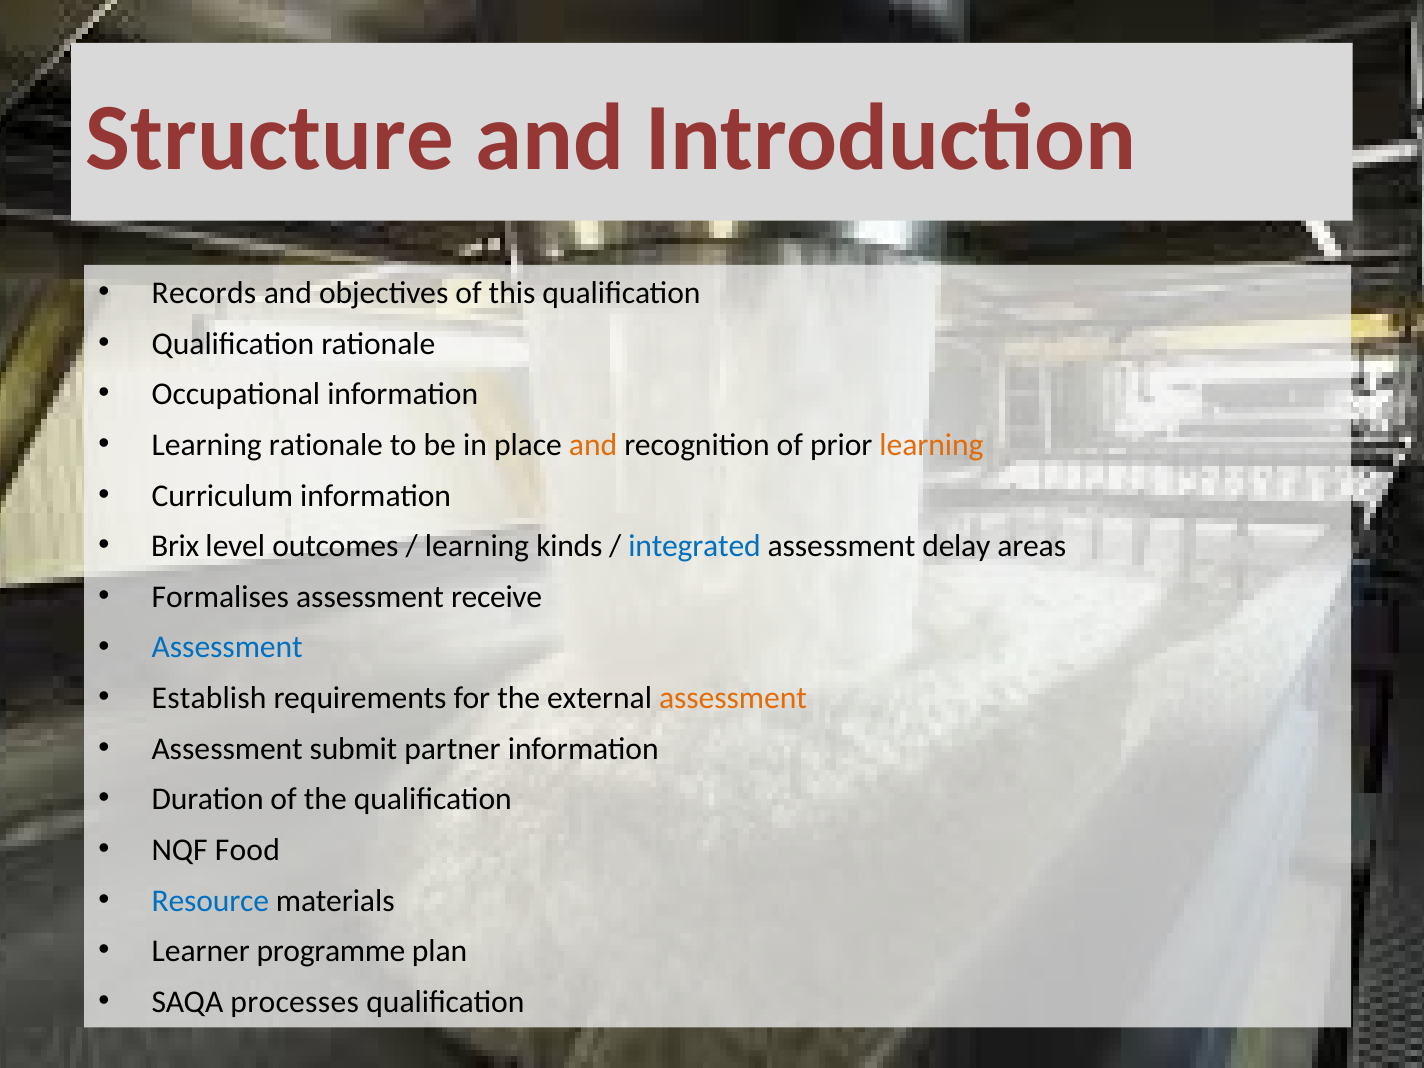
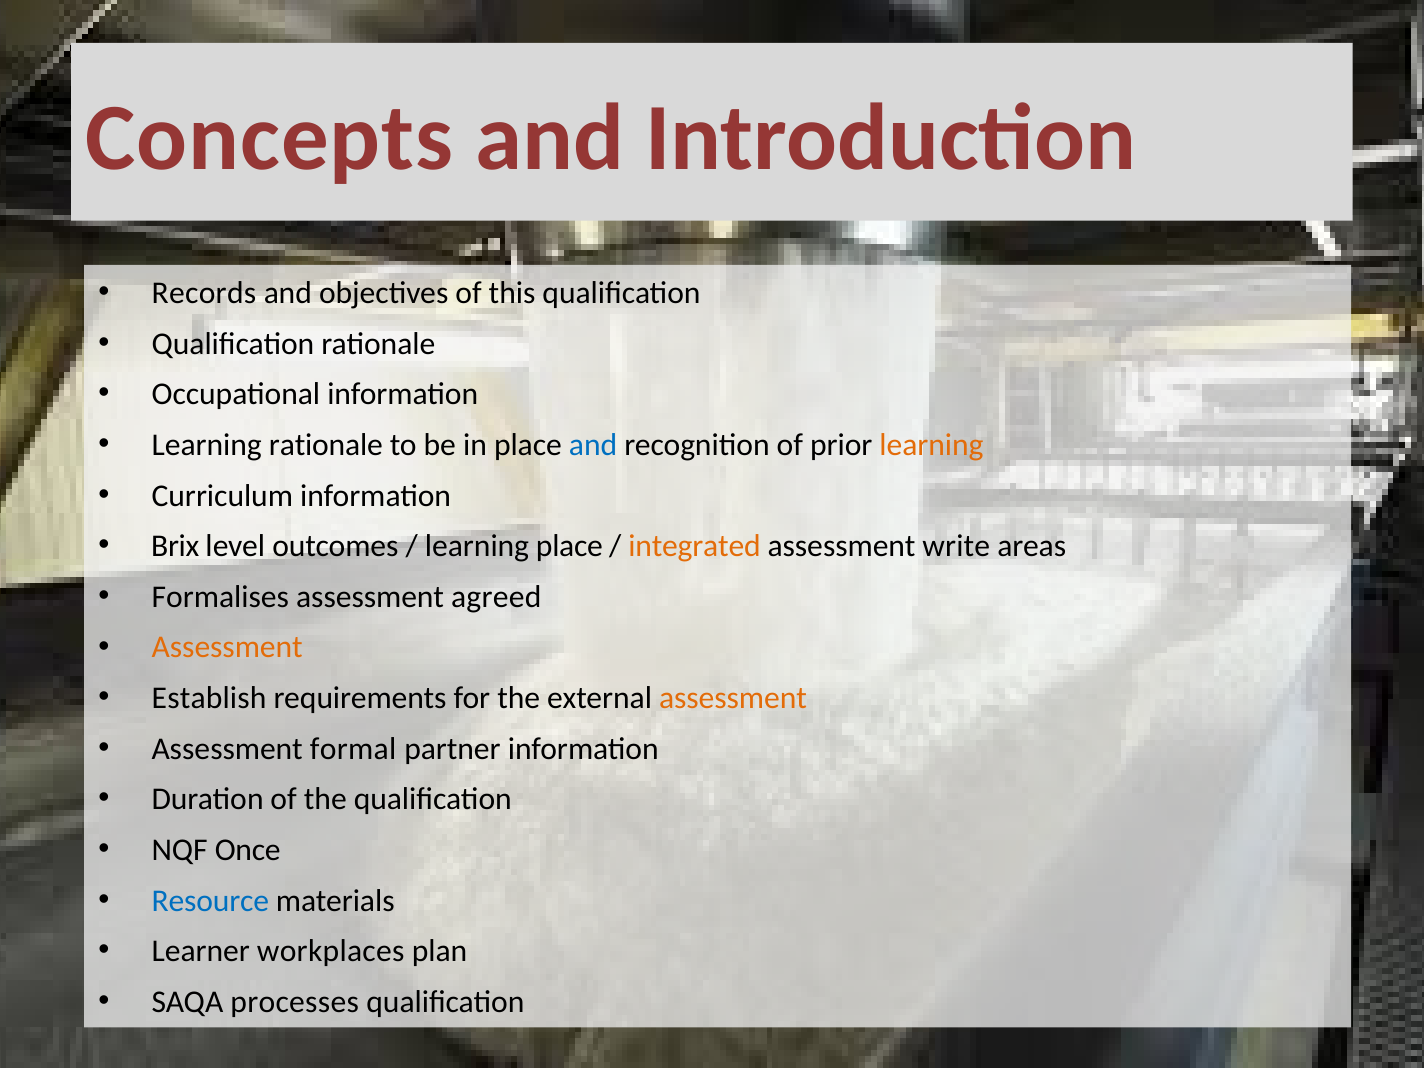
Structure: Structure -> Concepts
and at (593, 445) colour: orange -> blue
learning kinds: kinds -> place
integrated colour: blue -> orange
delay: delay -> write
receive: receive -> agreed
Assessment at (227, 648) colour: blue -> orange
submit: submit -> formal
Food: Food -> Once
programme: programme -> workplaces
